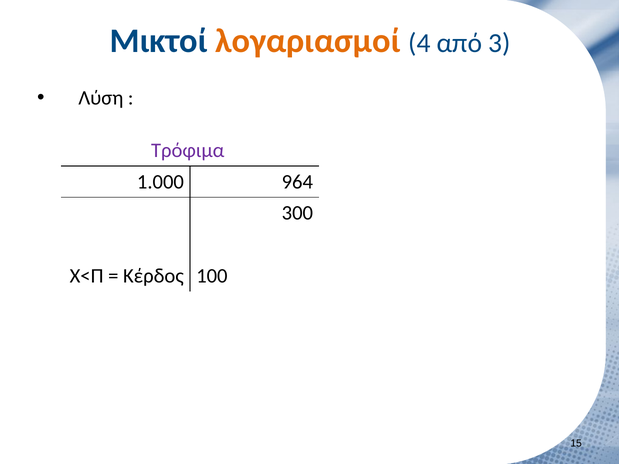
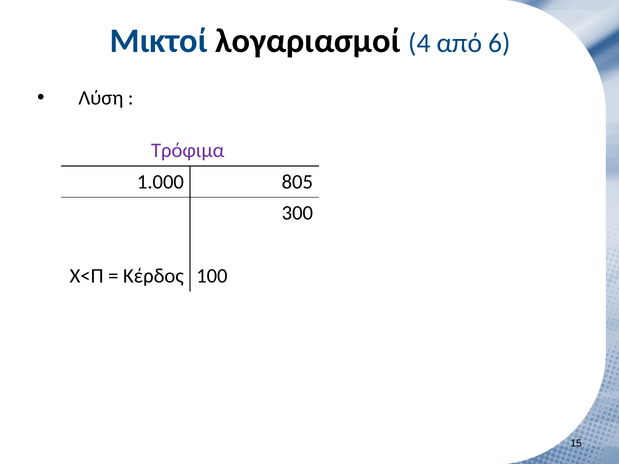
λογαριασμοί colour: orange -> black
3: 3 -> 6
964: 964 -> 805
